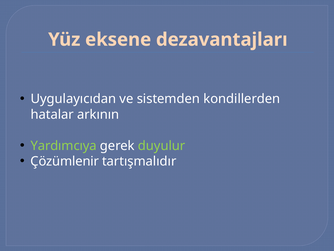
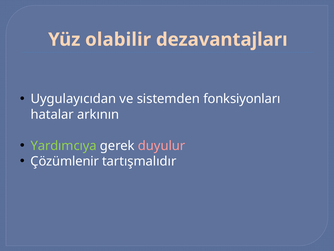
eksene: eksene -> olabilir
kondillerden: kondillerden -> fonksiyonları
duyulur colour: light green -> pink
